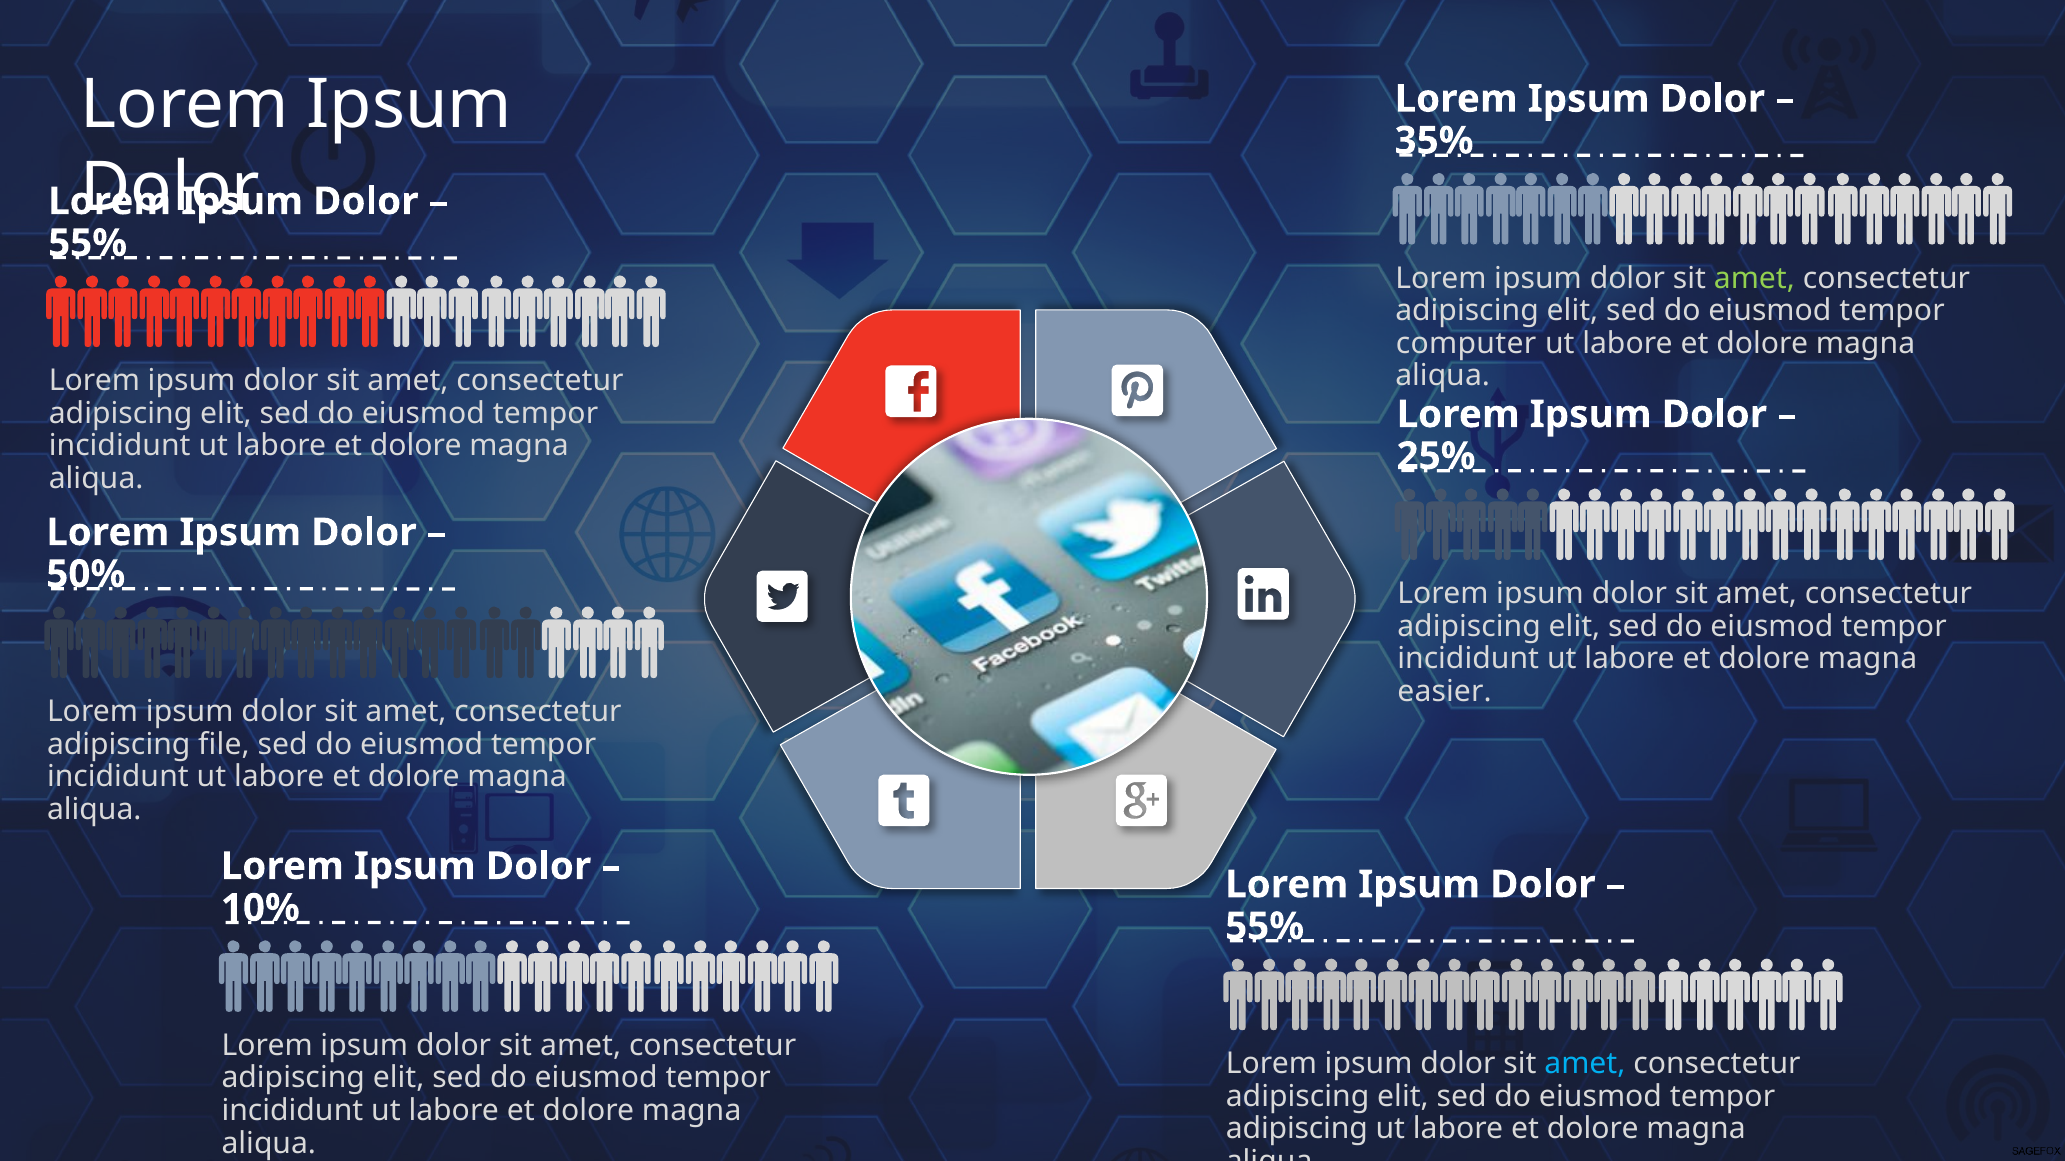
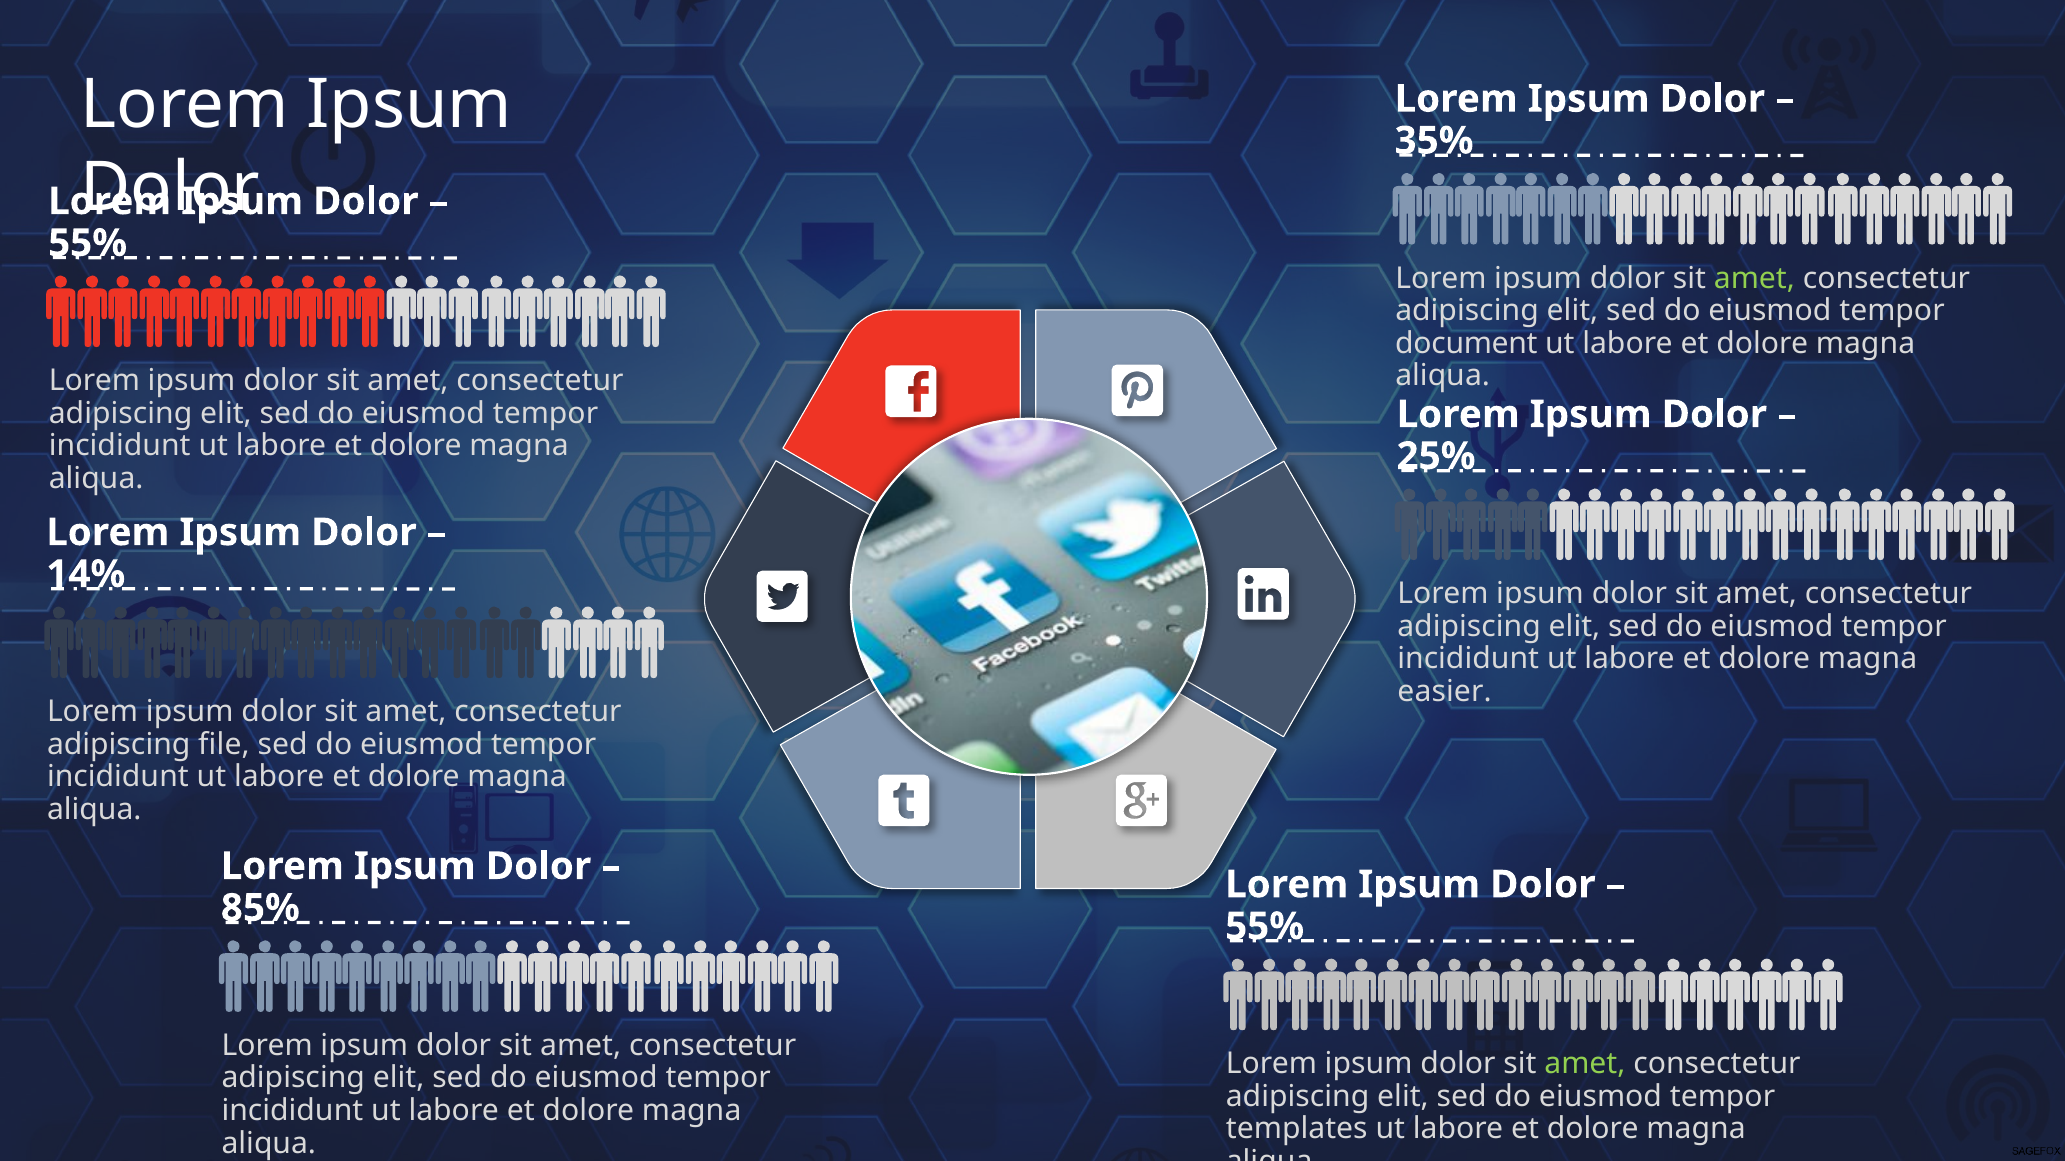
computer: computer -> document
50%: 50% -> 14%
10%: 10% -> 85%
amet at (1585, 1064) colour: light blue -> light green
adipiscing at (1297, 1129): adipiscing -> templates
